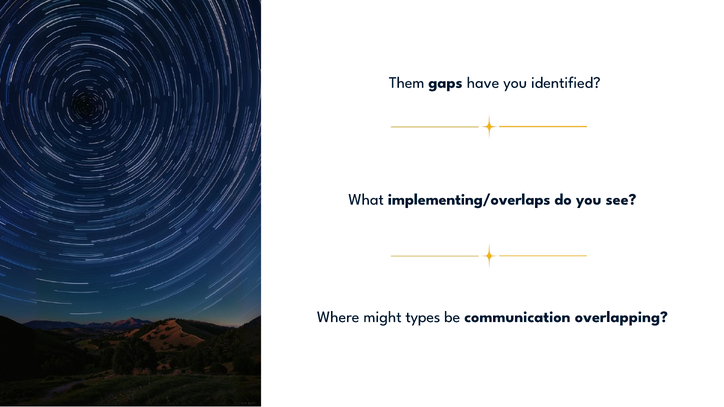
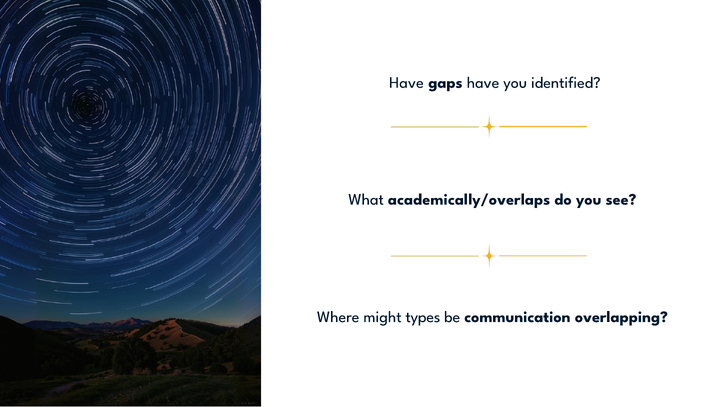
Them at (407, 83): Them -> Have
implementing/overlaps: implementing/overlaps -> academically/overlaps
